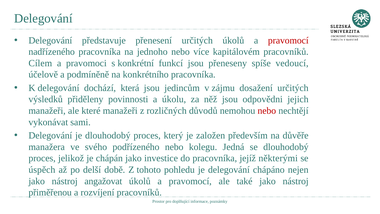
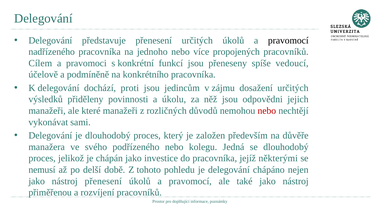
pravomocí at (288, 40) colour: red -> black
kapitálovém: kapitálovém -> propojených
která: která -> proti
úspěch: úspěch -> nemusí
nástroj angažovat: angažovat -> přenesení
